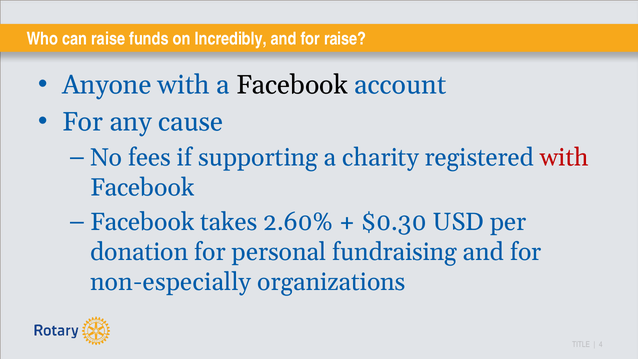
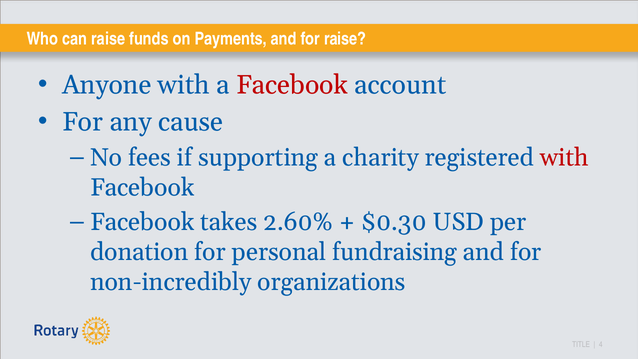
Incredibly: Incredibly -> Payments
Facebook at (292, 85) colour: black -> red
non-especially: non-especially -> non-incredibly
